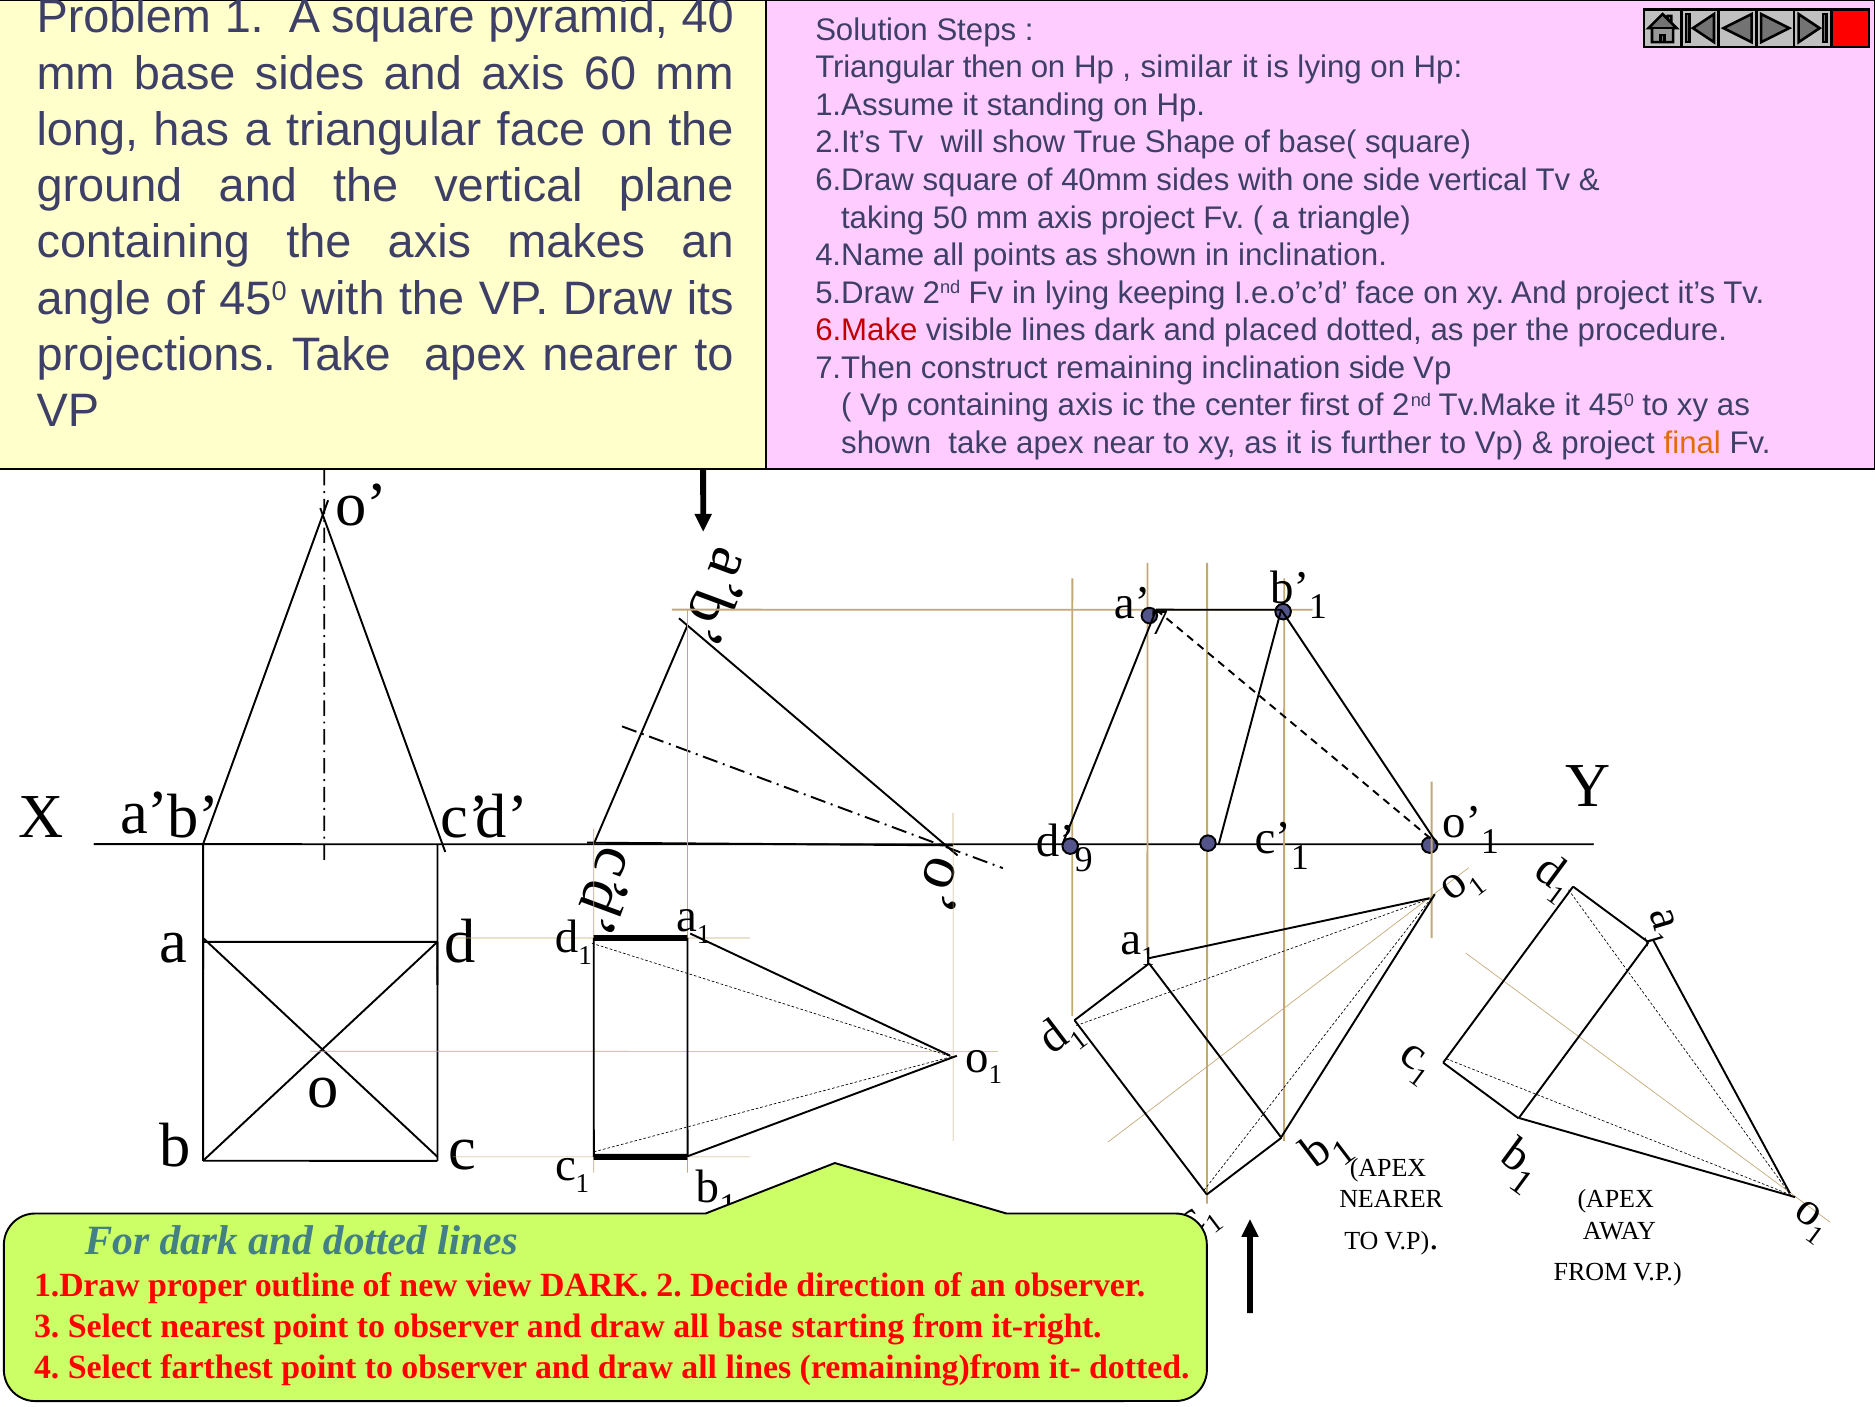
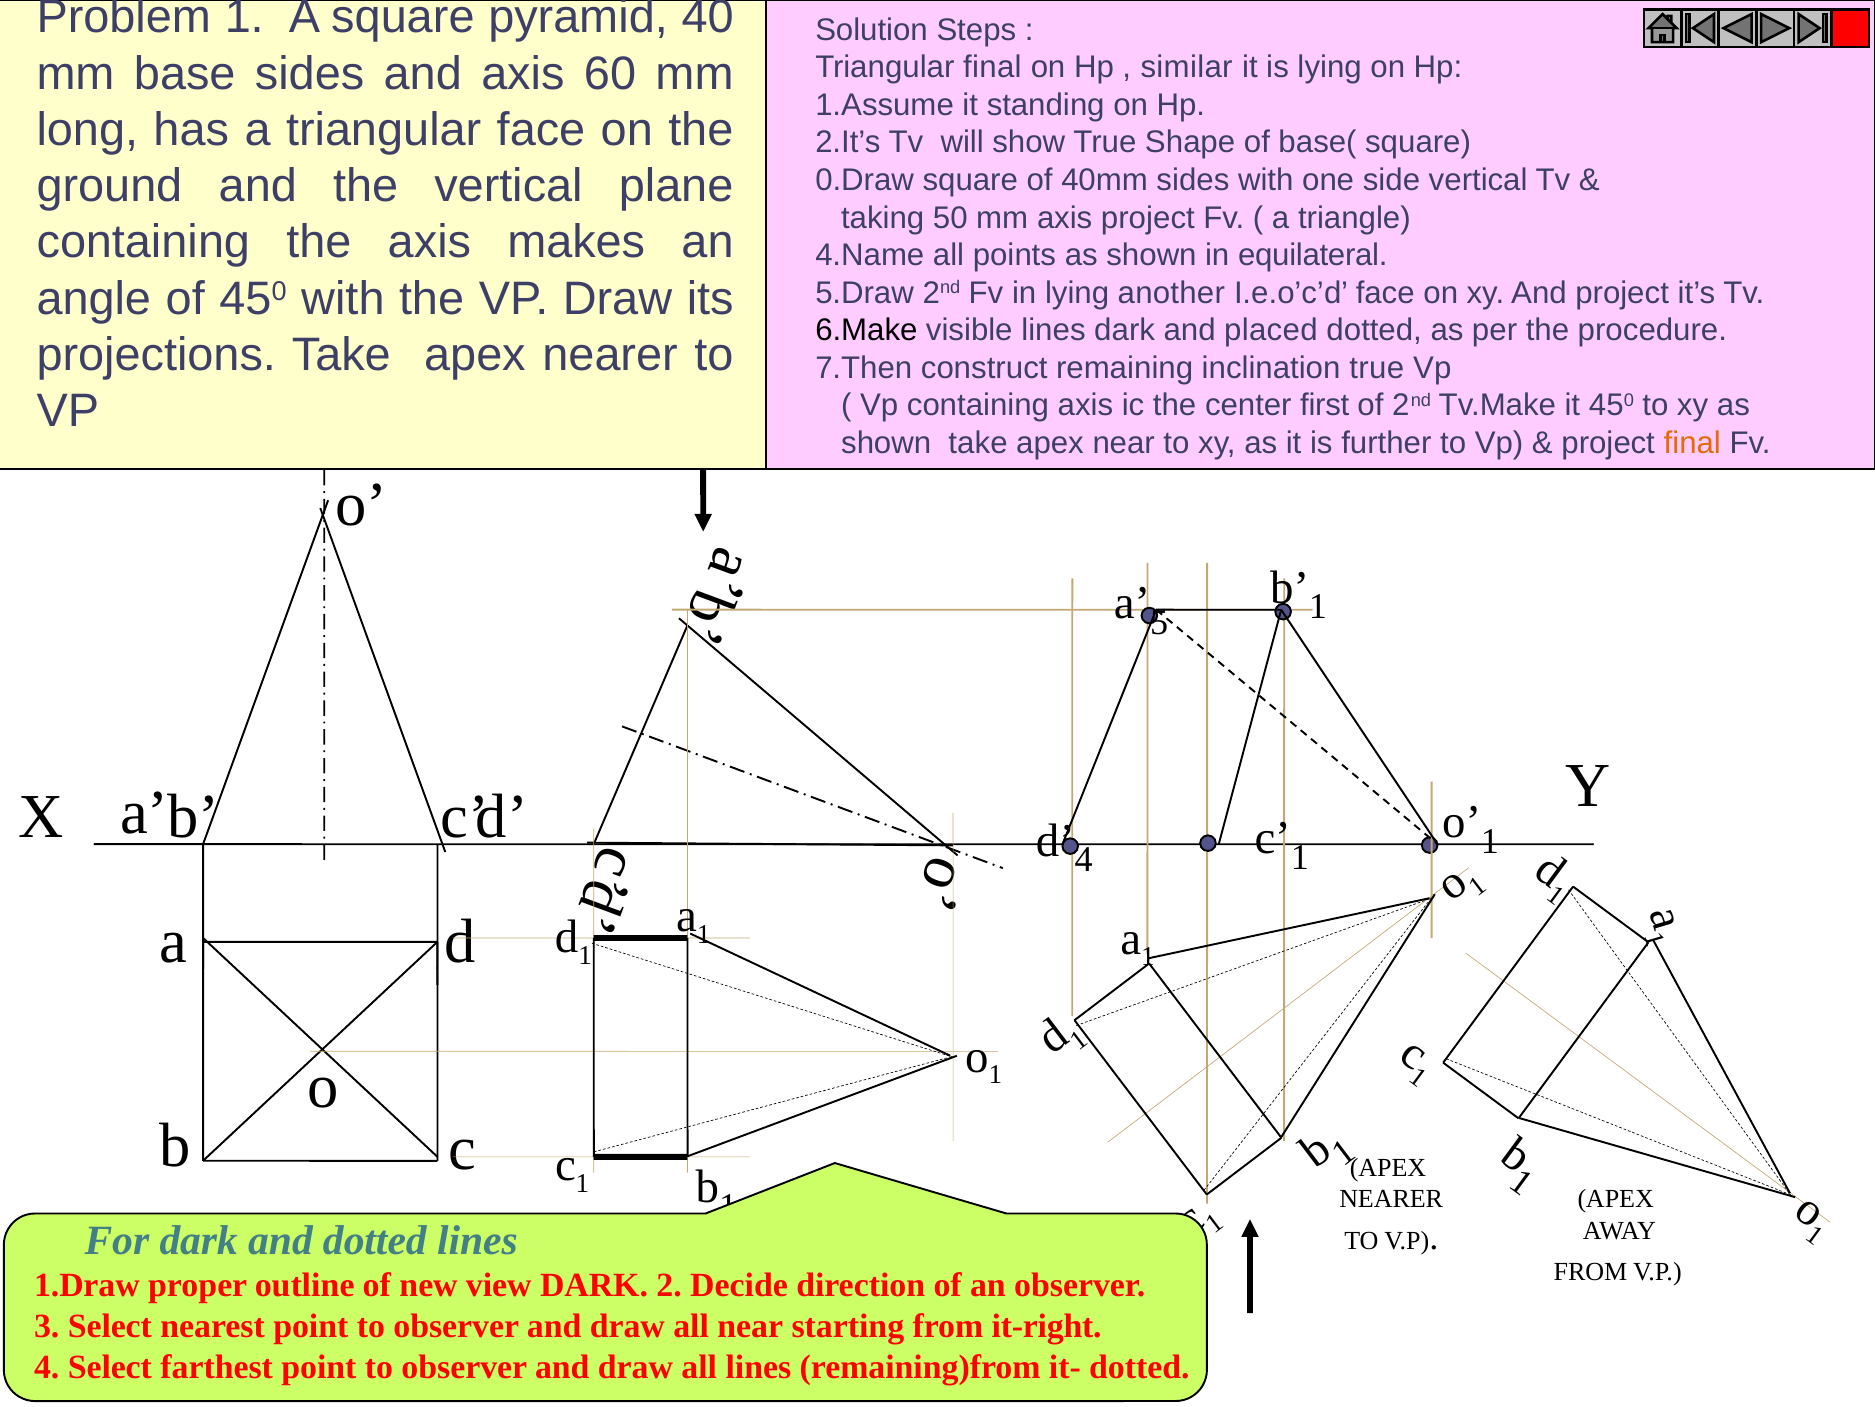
Triangular then: then -> final
6.Draw: 6.Draw -> 0.Draw
in inclination: inclination -> equilateral
keeping: keeping -> another
6.Make colour: red -> black
inclination side: side -> true
7: 7 -> 5
d 9: 9 -> 4
all base: base -> near
